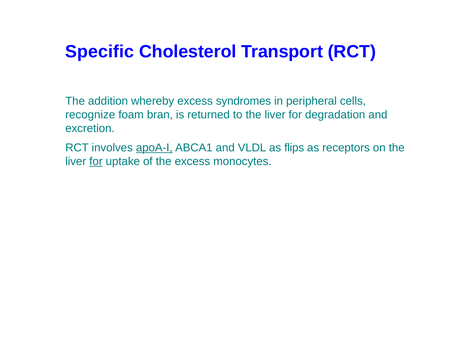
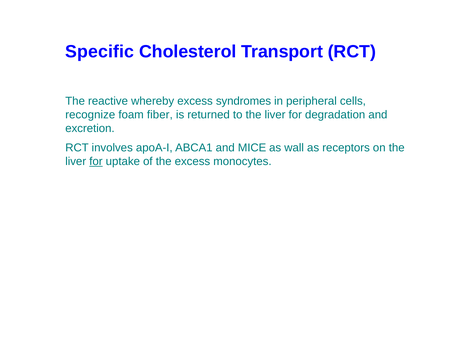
addition: addition -> reactive
bran: bran -> fiber
apoA-I underline: present -> none
VLDL: VLDL -> MICE
flips: flips -> wall
